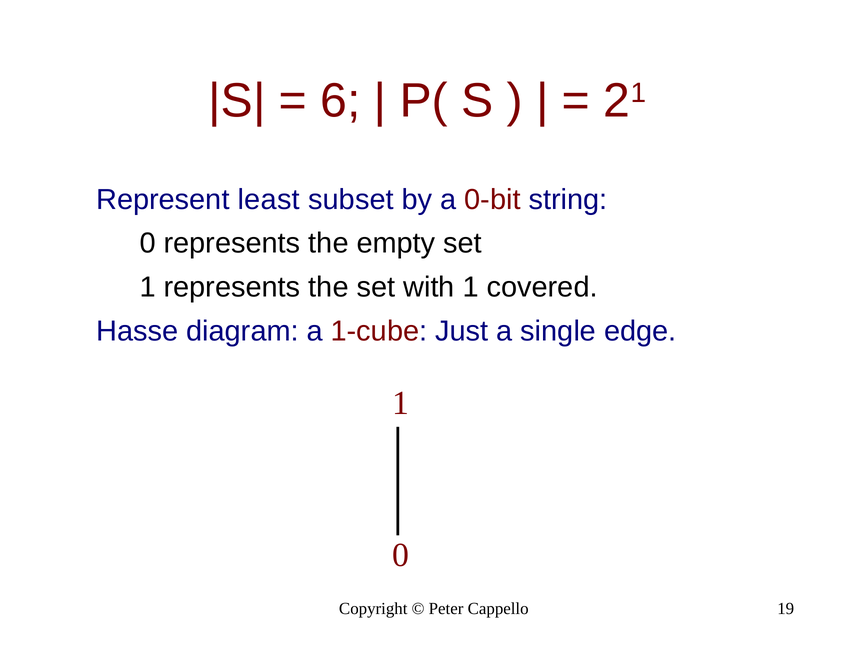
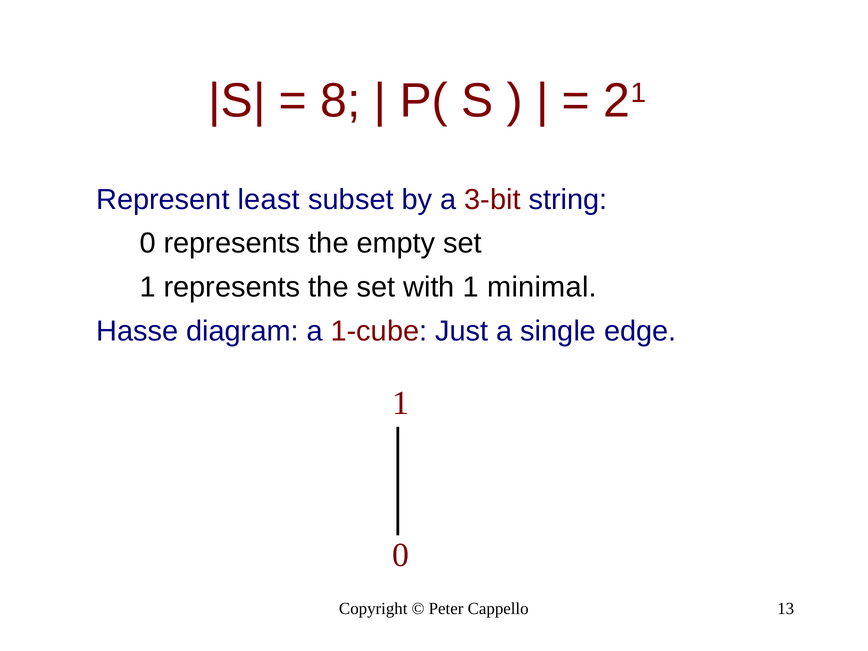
6: 6 -> 8
0-bit: 0-bit -> 3-bit
covered: covered -> minimal
19: 19 -> 13
